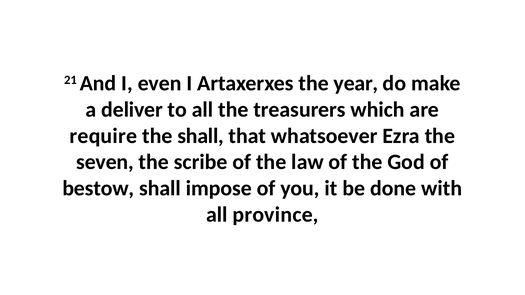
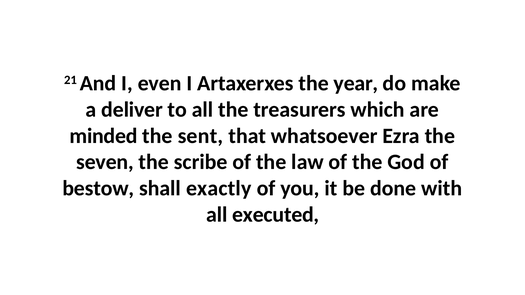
require: require -> minded
the shall: shall -> sent
impose: impose -> exactly
province: province -> executed
